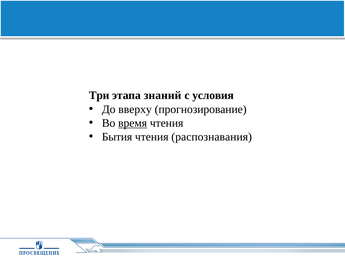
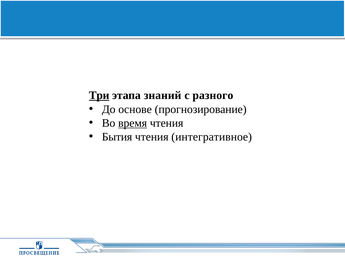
Три underline: none -> present
условия: условия -> разного
вверху: вверху -> основе
распознавания: распознавания -> интегративное
